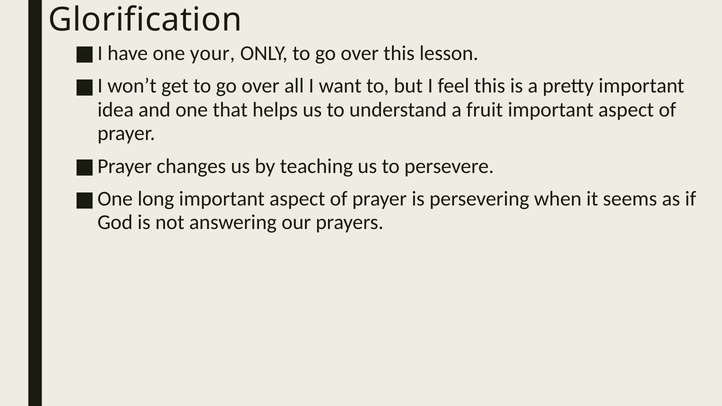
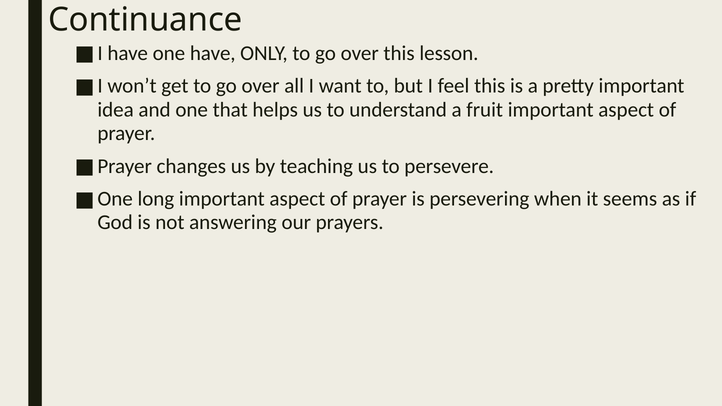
Glorification: Glorification -> Continuance
one your: your -> have
